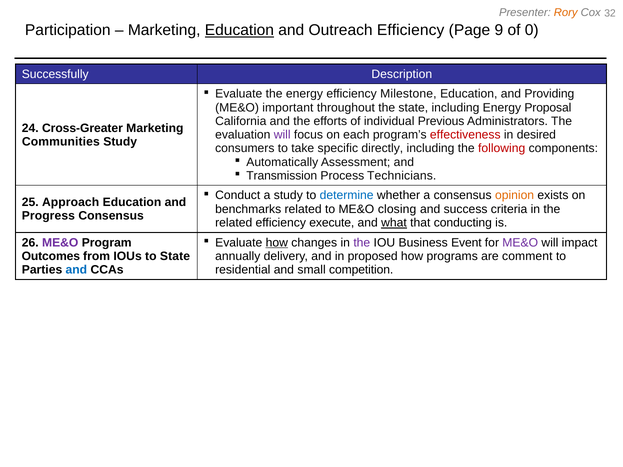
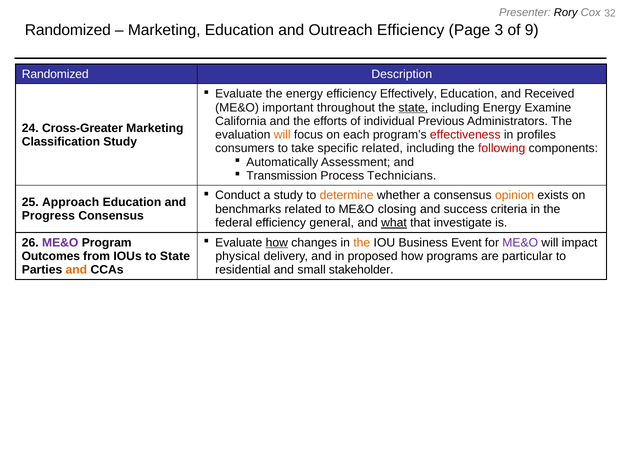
Rory colour: orange -> black
Participation at (68, 30): Participation -> Randomized
Education at (239, 30) underline: present -> none
9: 9 -> 3
0: 0 -> 9
Successfully at (55, 74): Successfully -> Randomized
Milestone: Milestone -> Effectively
Providing: Providing -> Received
state at (413, 108) underline: none -> present
Proposal: Proposal -> Examine
will at (282, 135) colour: purple -> orange
desired: desired -> profiles
Communities: Communities -> Classification
specific directly: directly -> related
determine colour: blue -> orange
related at (234, 223): related -> federal
execute: execute -> general
conducting: conducting -> investigate
the at (362, 243) colour: purple -> orange
annually: annually -> physical
comment: comment -> particular
and at (76, 270) colour: blue -> orange
competition: competition -> stakeholder
